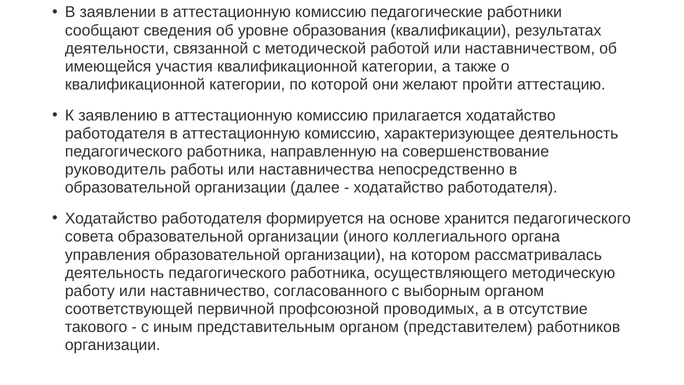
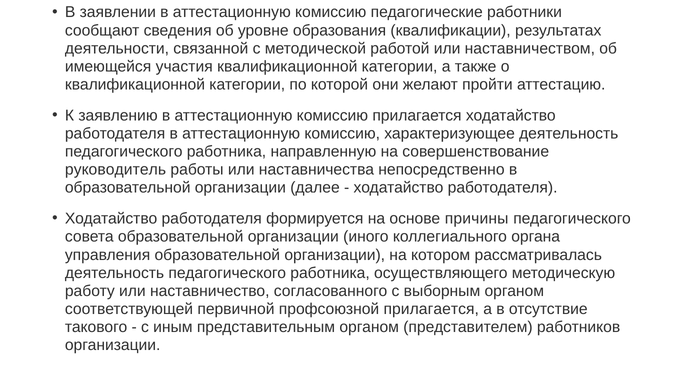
хранится: хранится -> причины
профсоюзной проводимых: проводимых -> прилагается
